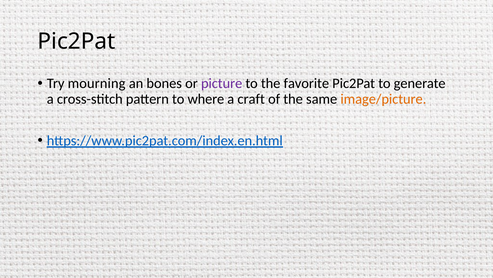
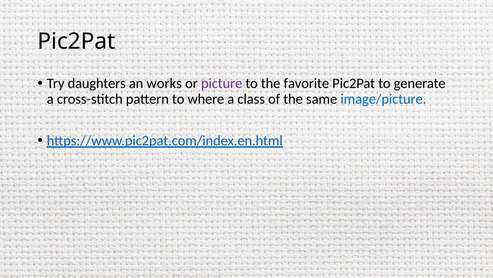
mourning: mourning -> daughters
bones: bones -> works
craft: craft -> class
image/picture colour: orange -> blue
